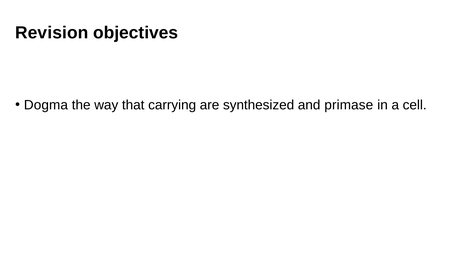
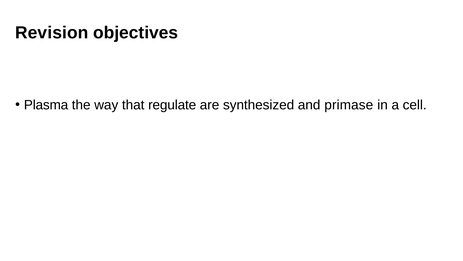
Dogma: Dogma -> Plasma
carrying: carrying -> regulate
